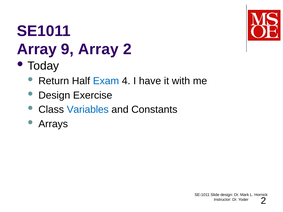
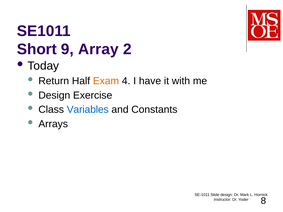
Array at (37, 49): Array -> Short
Exam colour: blue -> orange
Yoder 2: 2 -> 8
